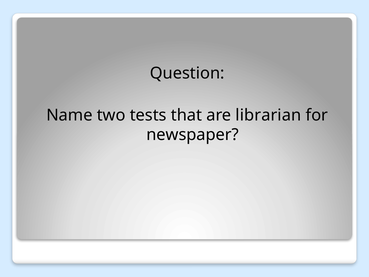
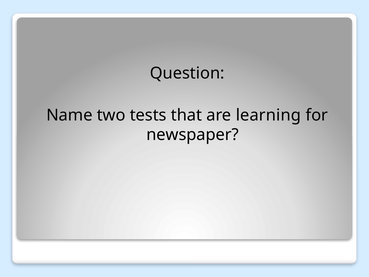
librarian: librarian -> learning
